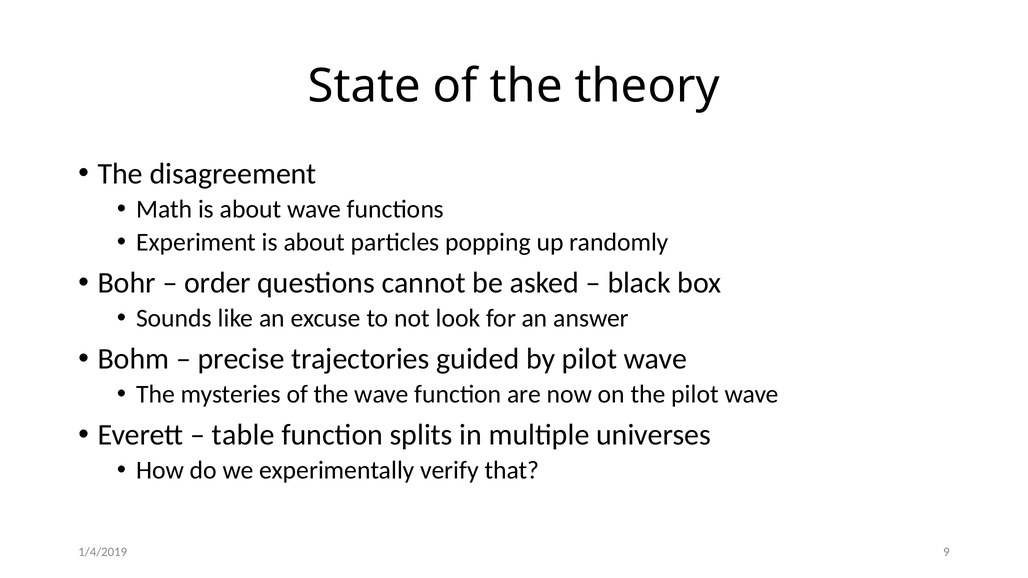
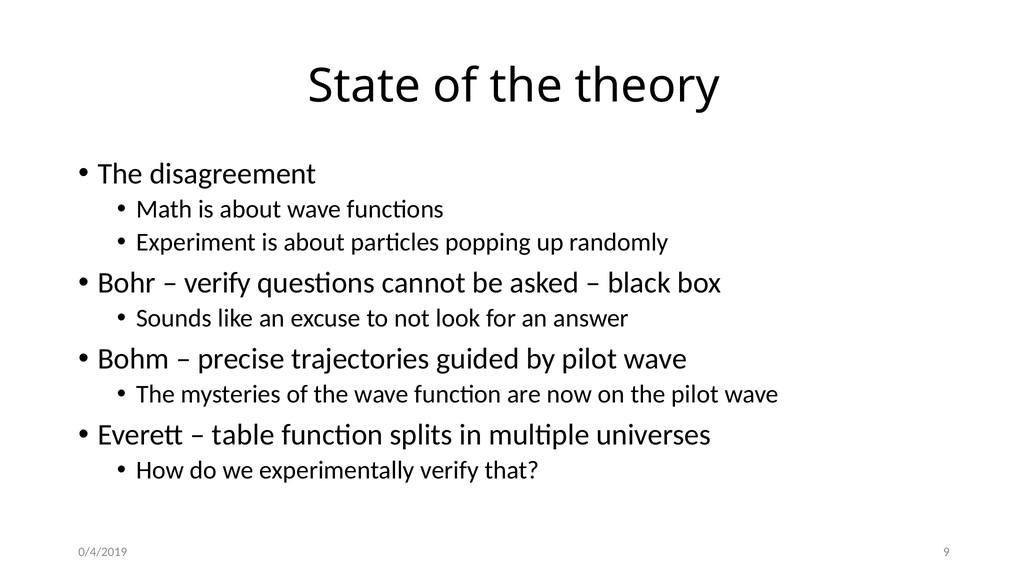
order at (217, 283): order -> verify
1/4/2019: 1/4/2019 -> 0/4/2019
